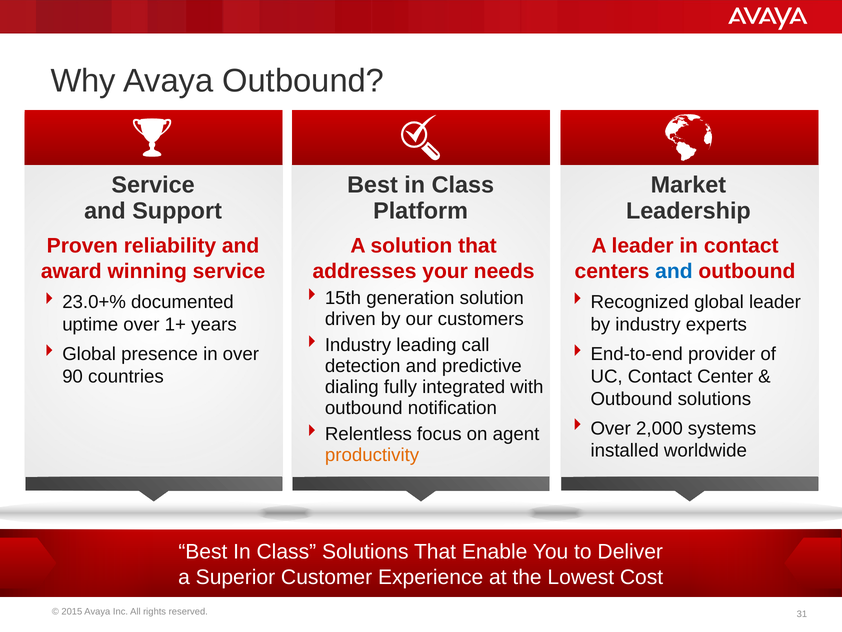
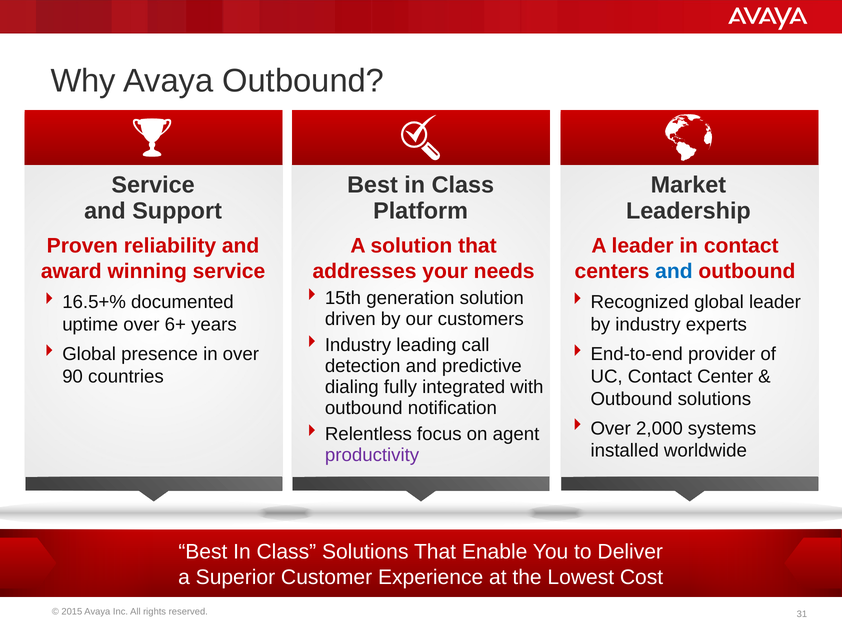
23.0+%: 23.0+% -> 16.5+%
1+: 1+ -> 6+
productivity colour: orange -> purple
